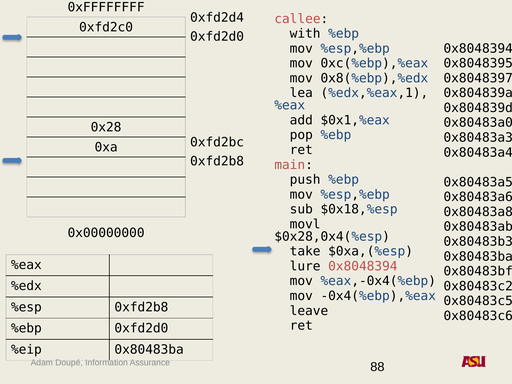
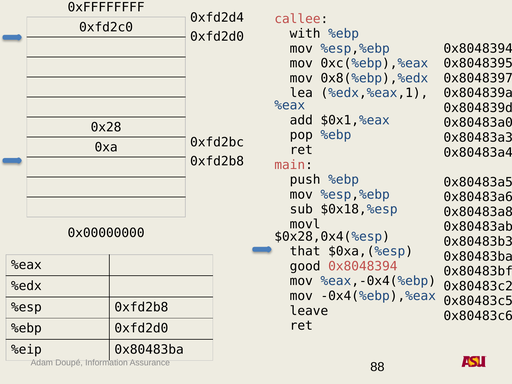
take: take -> that
lure: lure -> good
